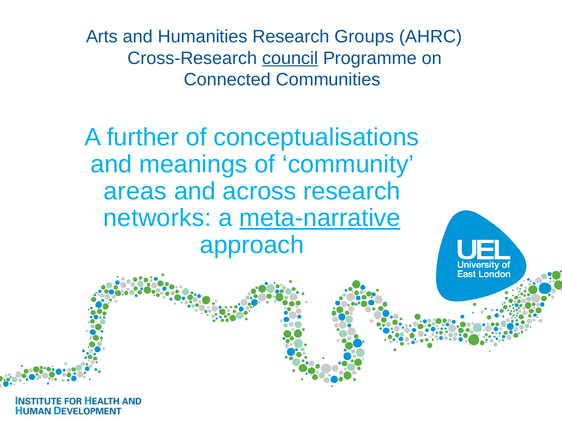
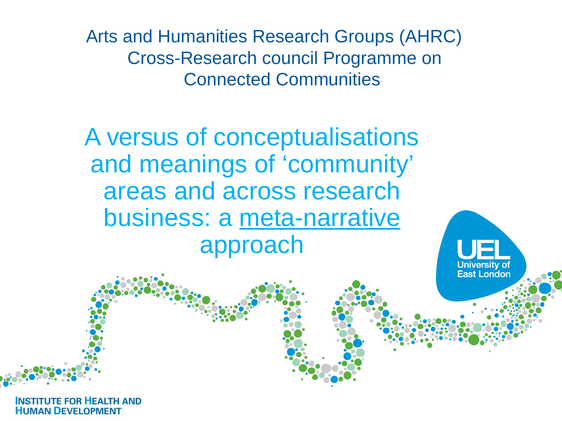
council underline: present -> none
further: further -> versus
networks: networks -> business
